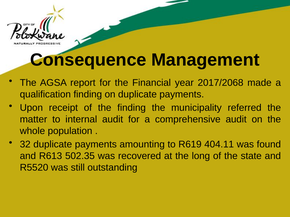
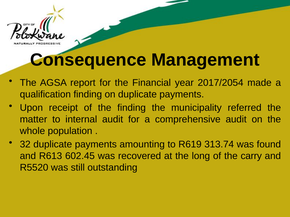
2017/2068: 2017/2068 -> 2017/2054
404.11: 404.11 -> 313.74
502.35: 502.35 -> 602.45
state: state -> carry
